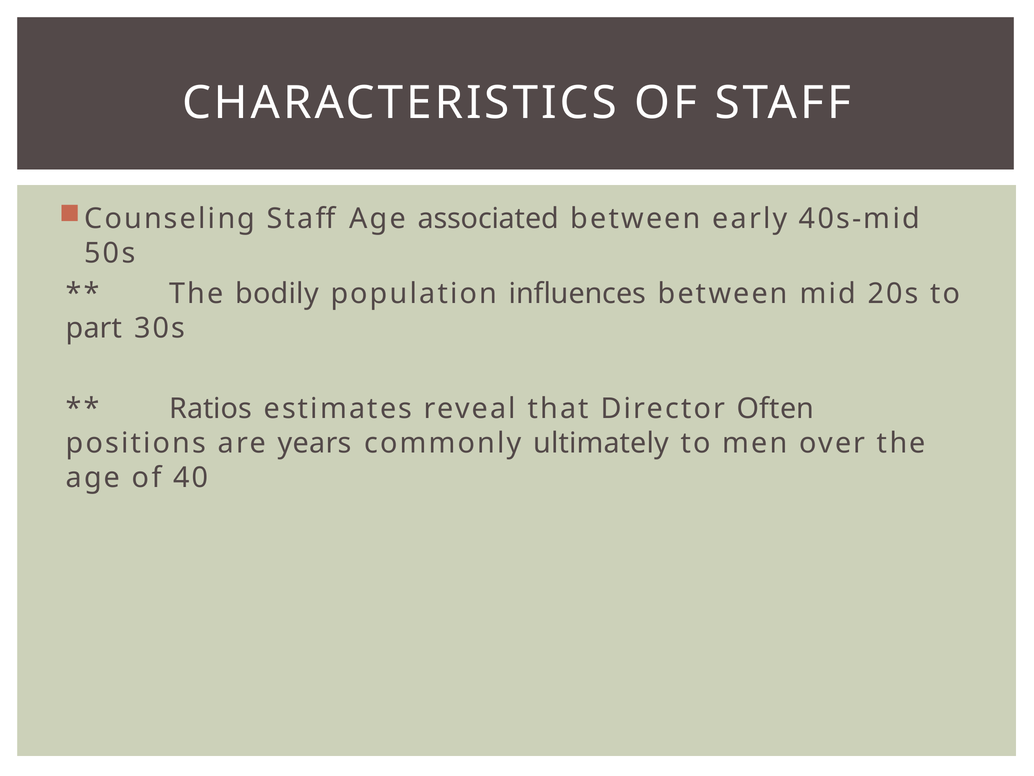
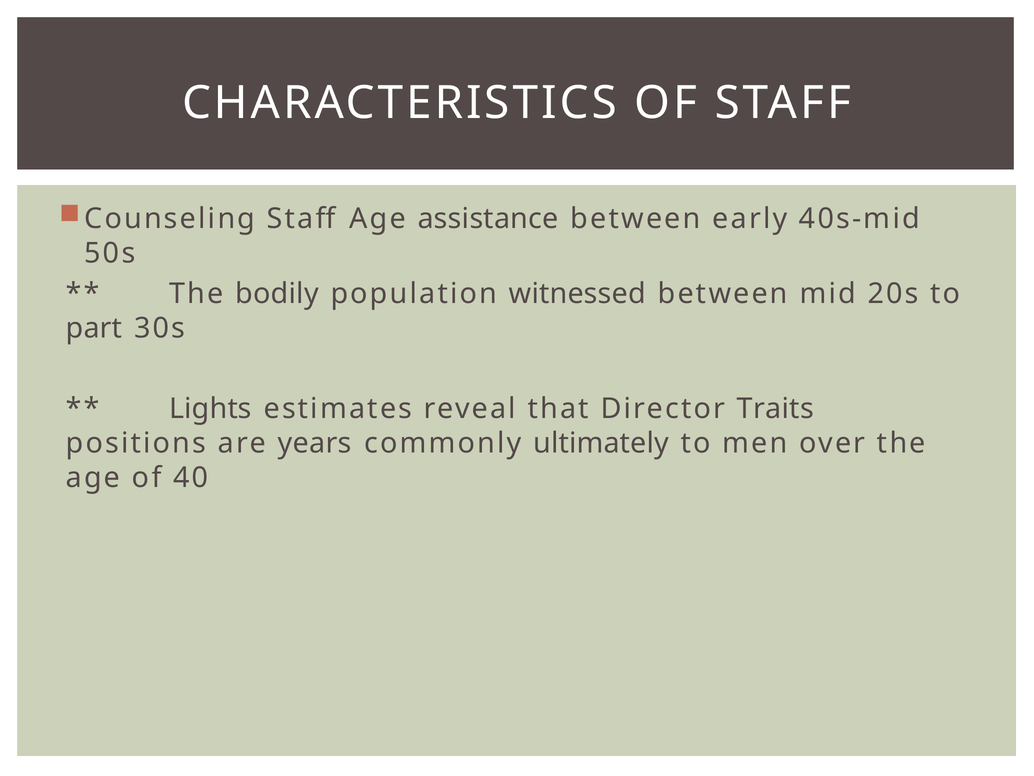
associated: associated -> assistance
influences: influences -> witnessed
Ratios: Ratios -> Lights
Often: Often -> Traits
